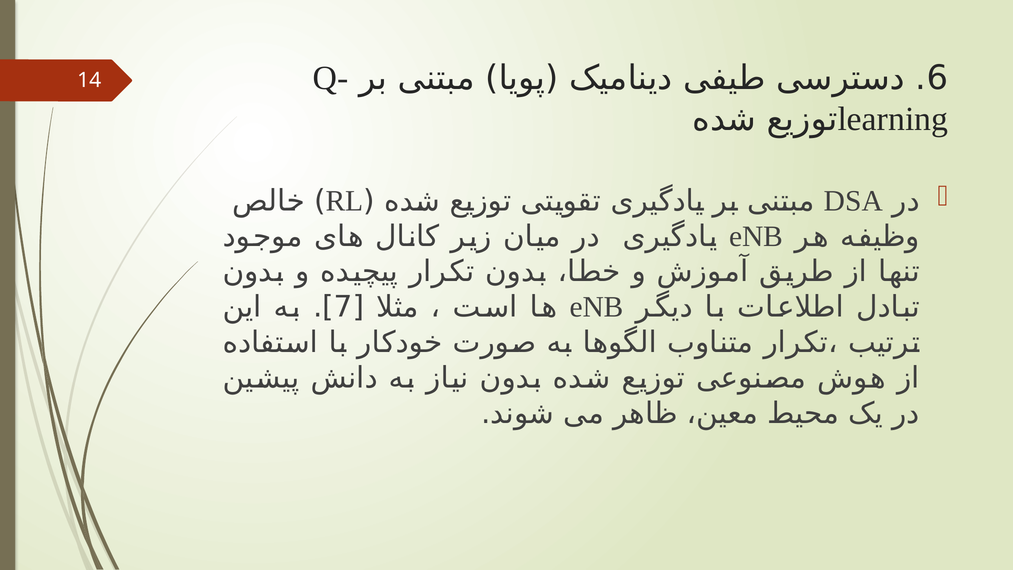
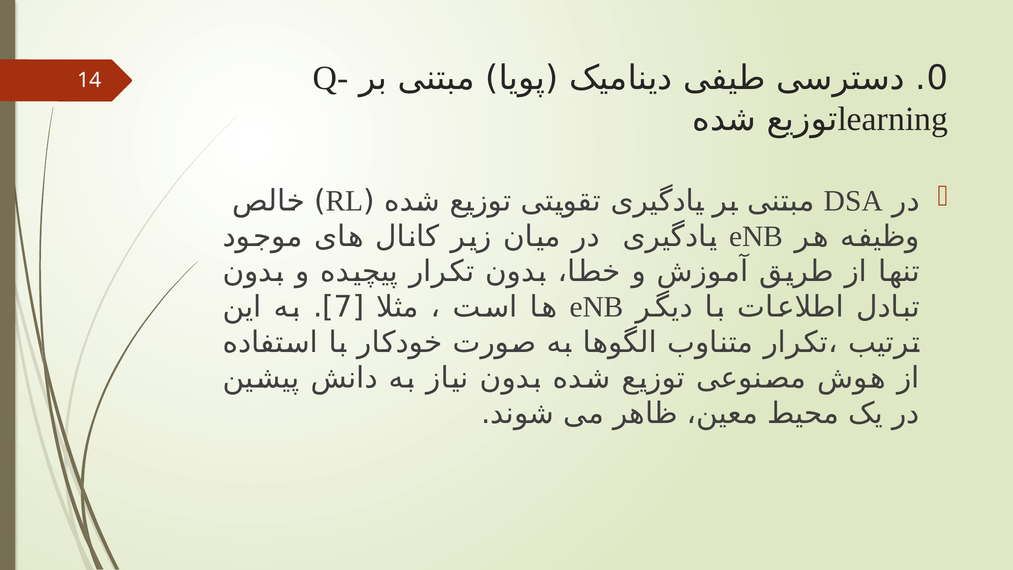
6: 6 -> 0
